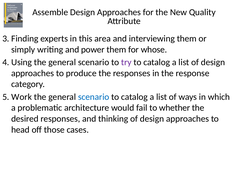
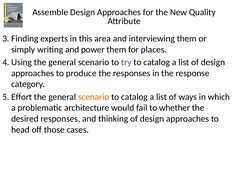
whose: whose -> places
Work: Work -> Effort
scenario at (94, 97) colour: blue -> orange
